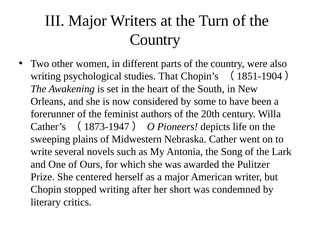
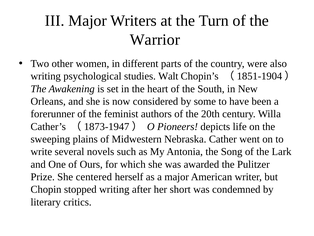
Country at (155, 40): Country -> Warrior
That: That -> Walt
